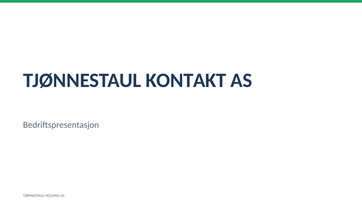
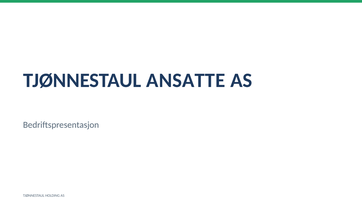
KONTAKT: KONTAKT -> ANSATTE
